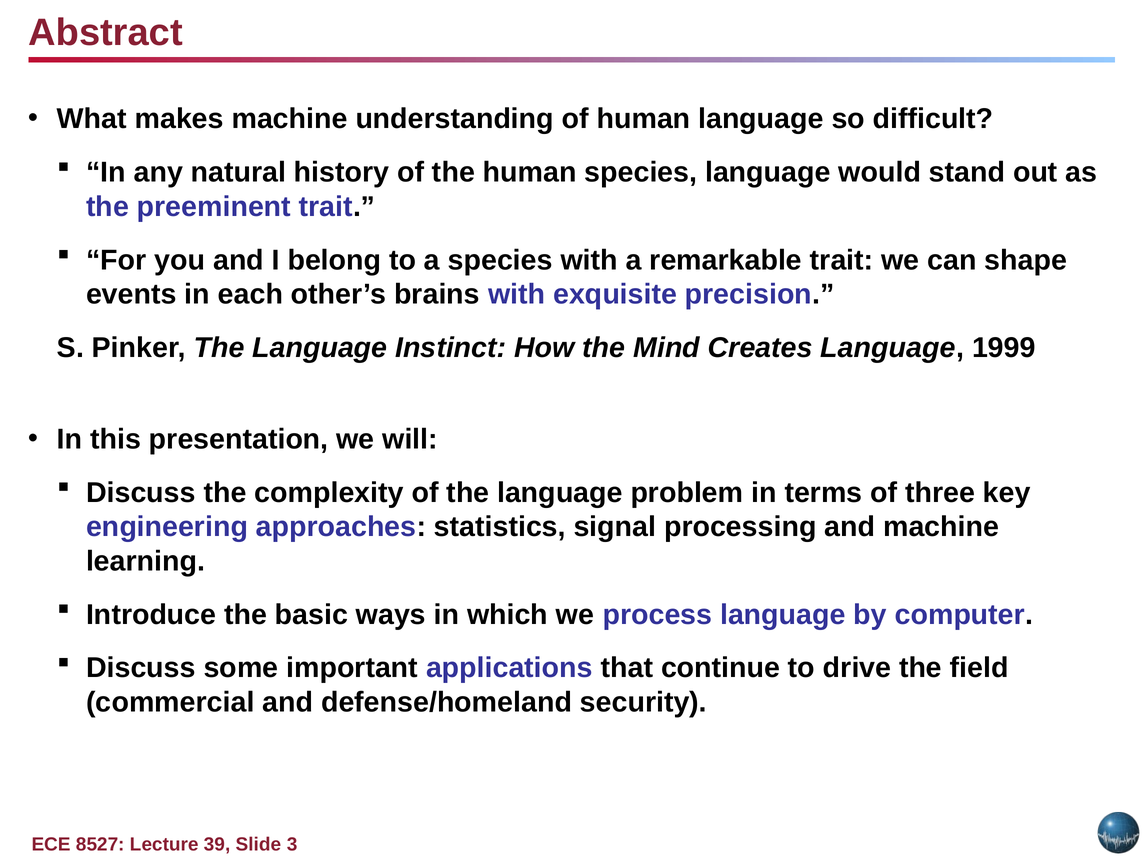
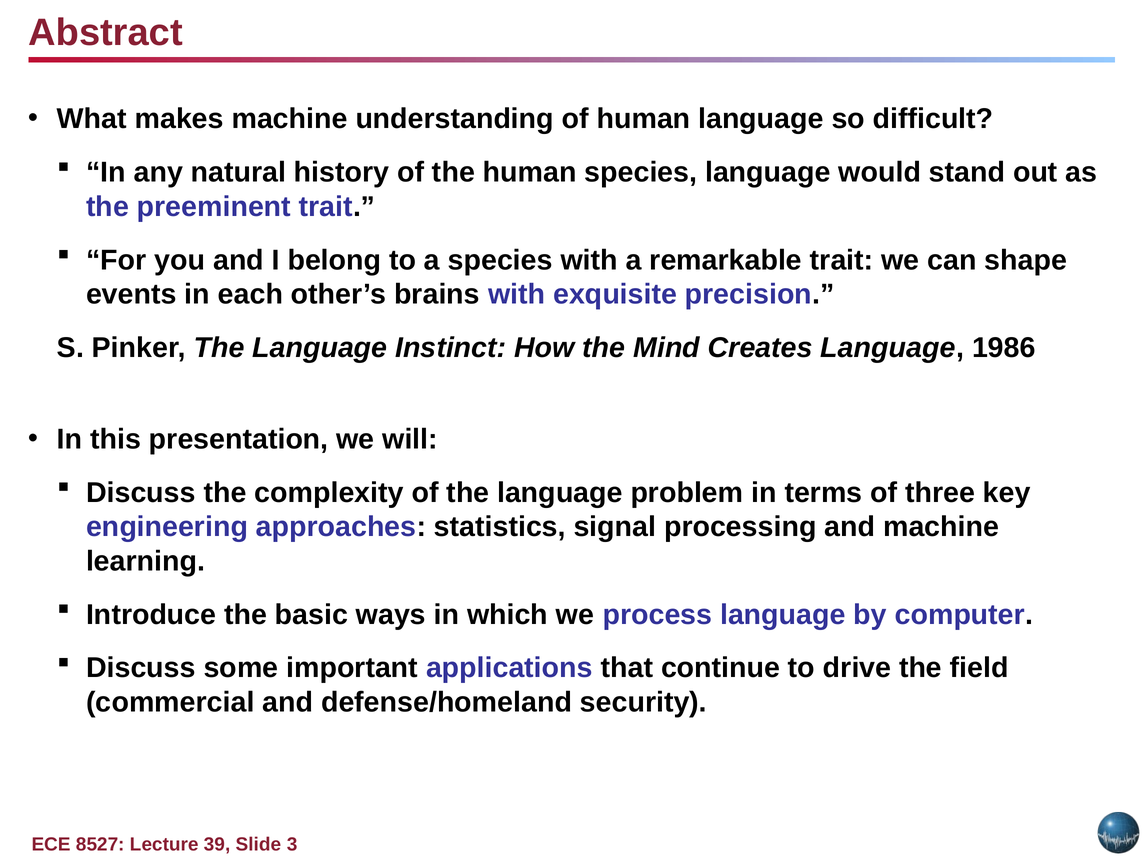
1999: 1999 -> 1986
